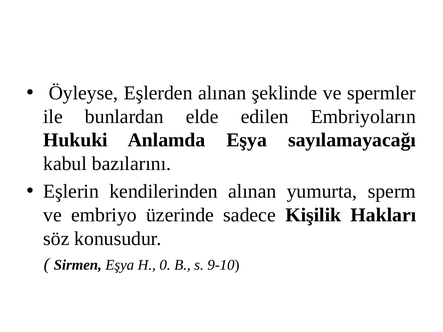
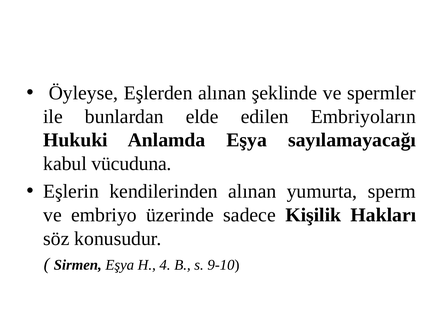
bazılarını: bazılarını -> vücuduna
0: 0 -> 4
